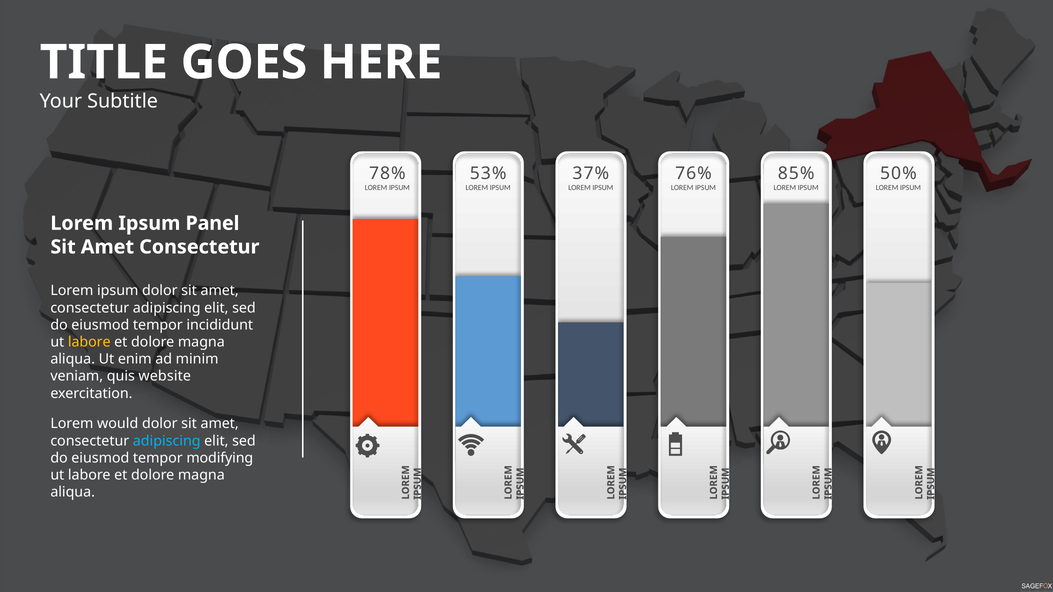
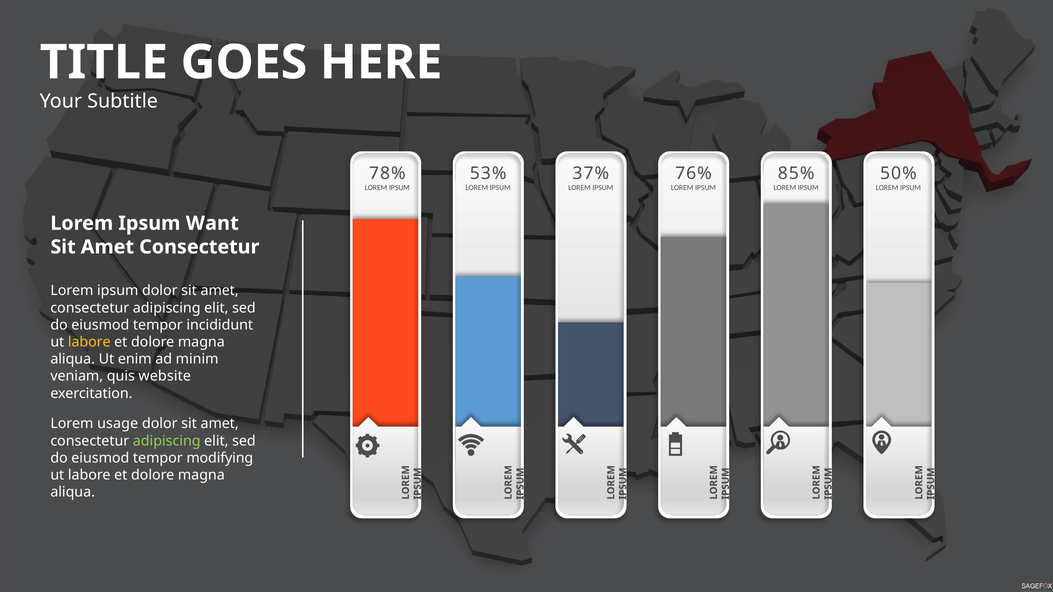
Panel: Panel -> Want
would: would -> usage
adipiscing at (167, 441) colour: light blue -> light green
